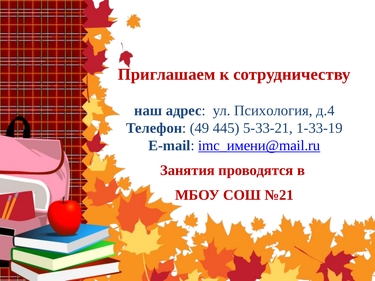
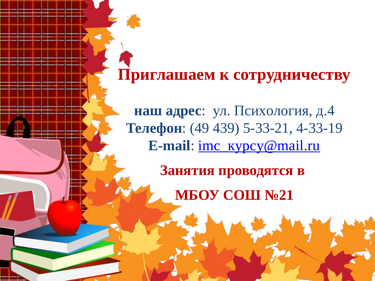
445: 445 -> 439
1-33-19: 1-33-19 -> 4-33-19
imc_имени@mail.ru: imc_имени@mail.ru -> imc_курсу@mail.ru
